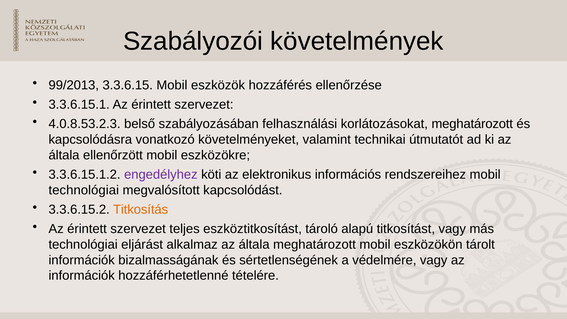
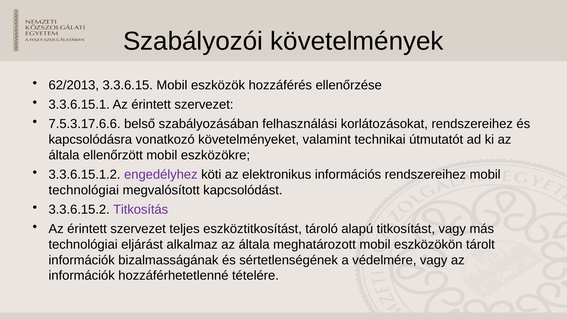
99/2013: 99/2013 -> 62/2013
4.0.8.53.2.3: 4.0.8.53.2.3 -> 7.5.3.17.6.6
korlátozásokat meghatározott: meghatározott -> rendszereihez
Titkosítás colour: orange -> purple
